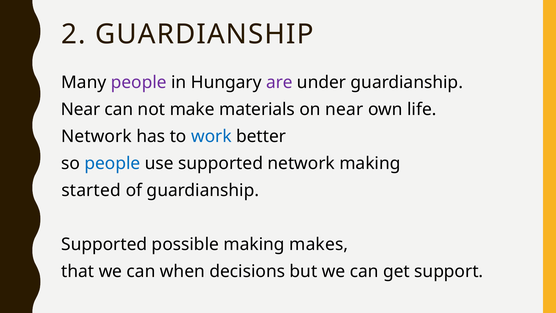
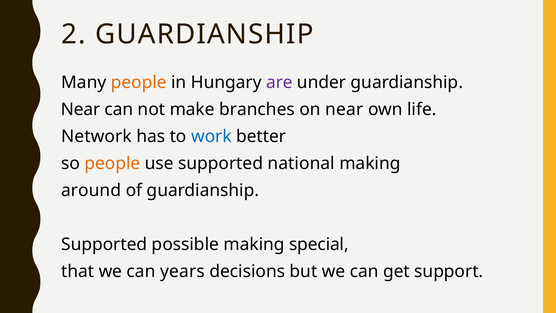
people at (139, 82) colour: purple -> orange
materials: materials -> branches
people at (112, 163) colour: blue -> orange
supported network: network -> national
started: started -> around
makes: makes -> special
when: when -> years
